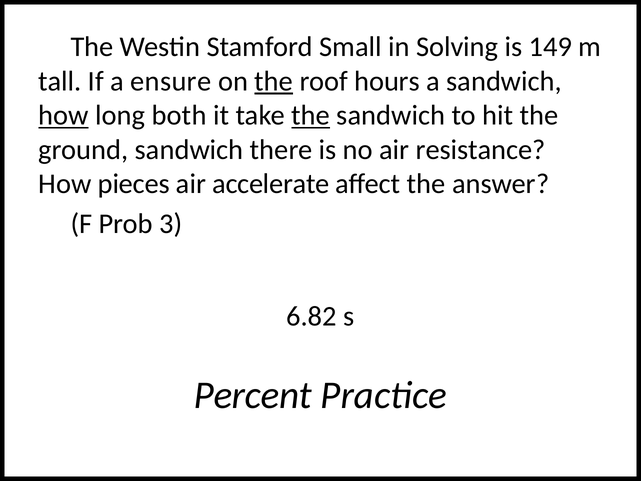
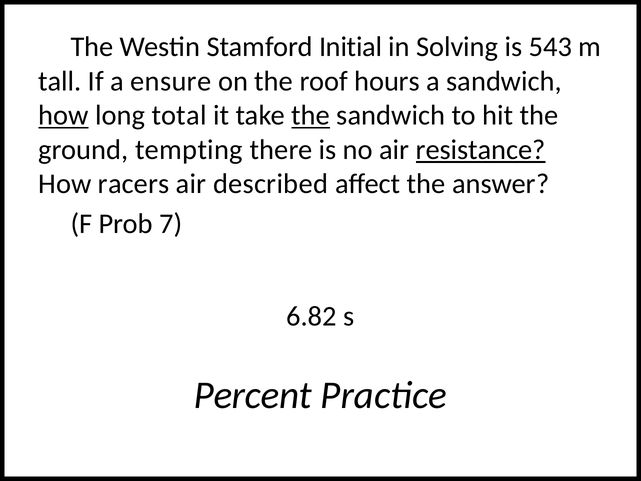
Small: Small -> Initial
149: 149 -> 543
the at (274, 81) underline: present -> none
both: both -> total
ground sandwich: sandwich -> tempting
resistance underline: none -> present
pieces: pieces -> racers
accelerate: accelerate -> described
3: 3 -> 7
